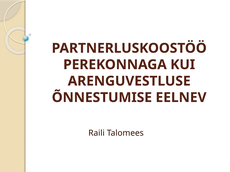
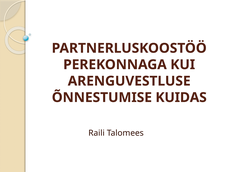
EELNEV: EELNEV -> KUIDAS
